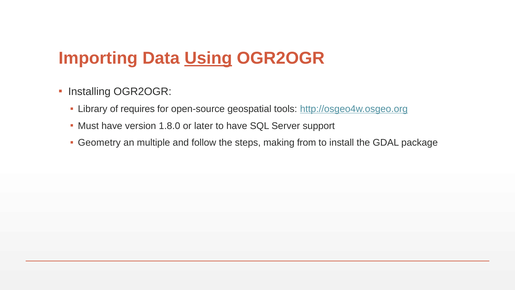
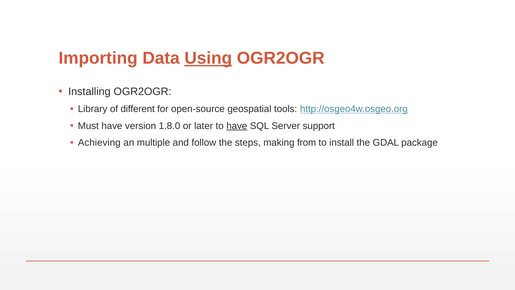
requires: requires -> different
have at (237, 126) underline: none -> present
Geometry: Geometry -> Achieving
